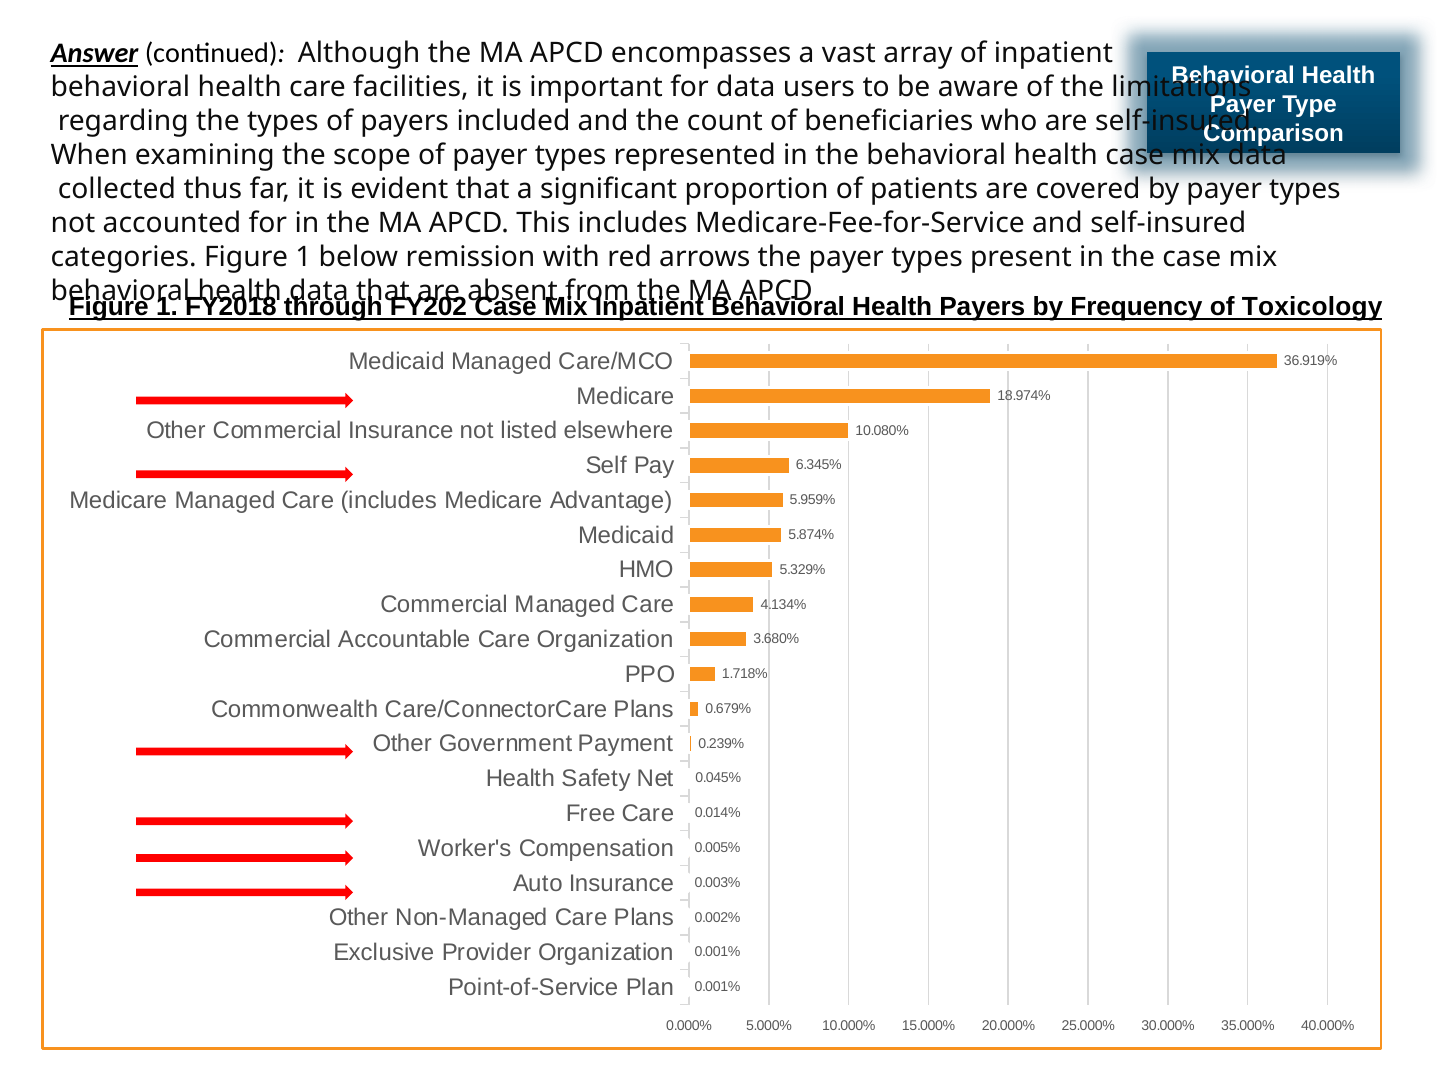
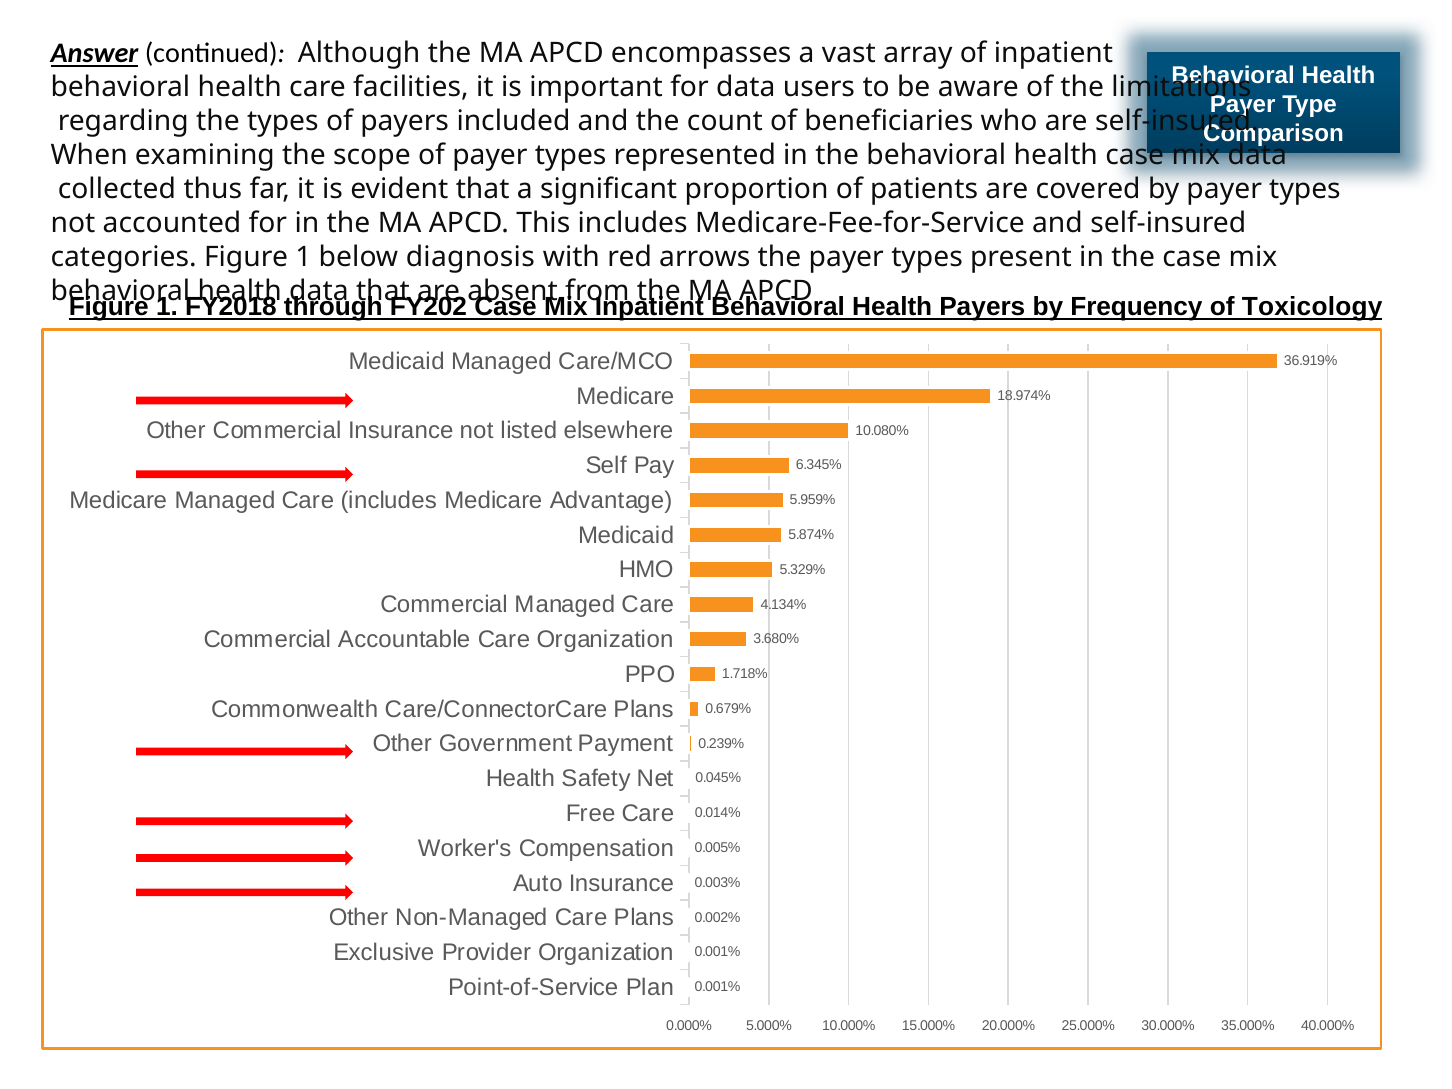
remission: remission -> diagnosis
